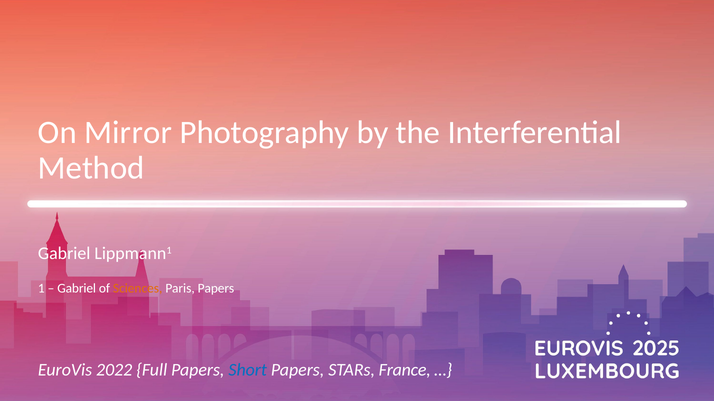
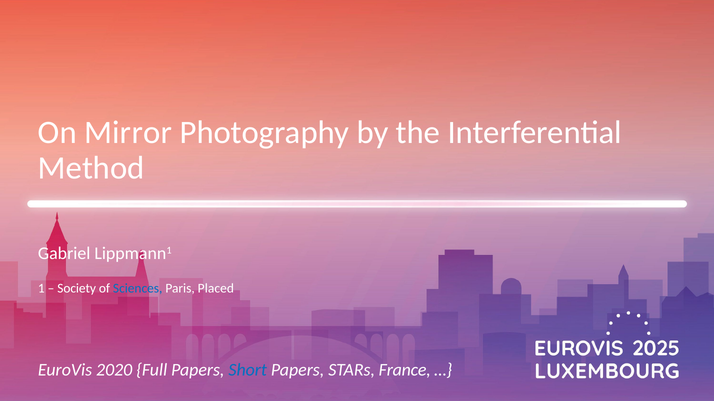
Gabriel at (77, 289): Gabriel -> Society
Sciences colour: orange -> blue
Paris Papers: Papers -> Placed
2022: 2022 -> 2020
